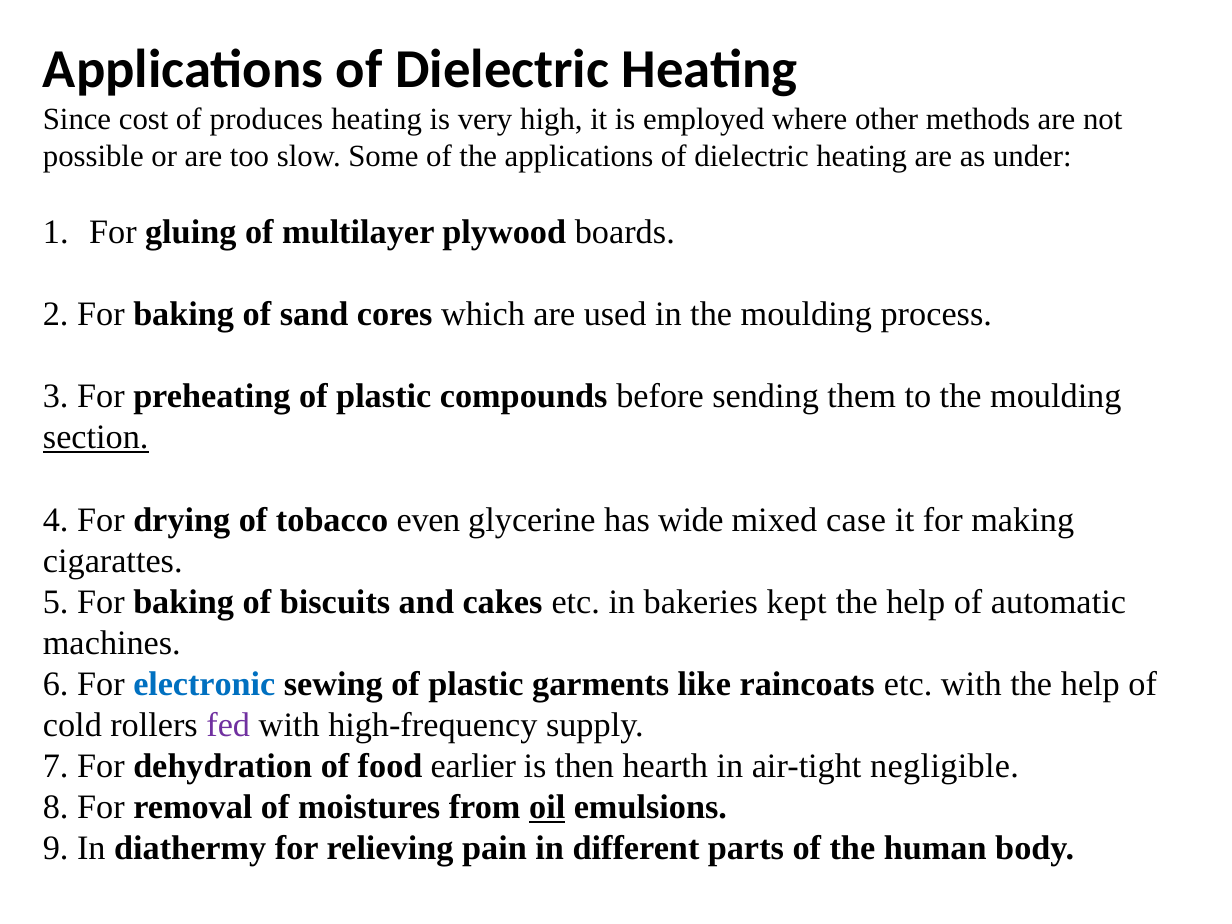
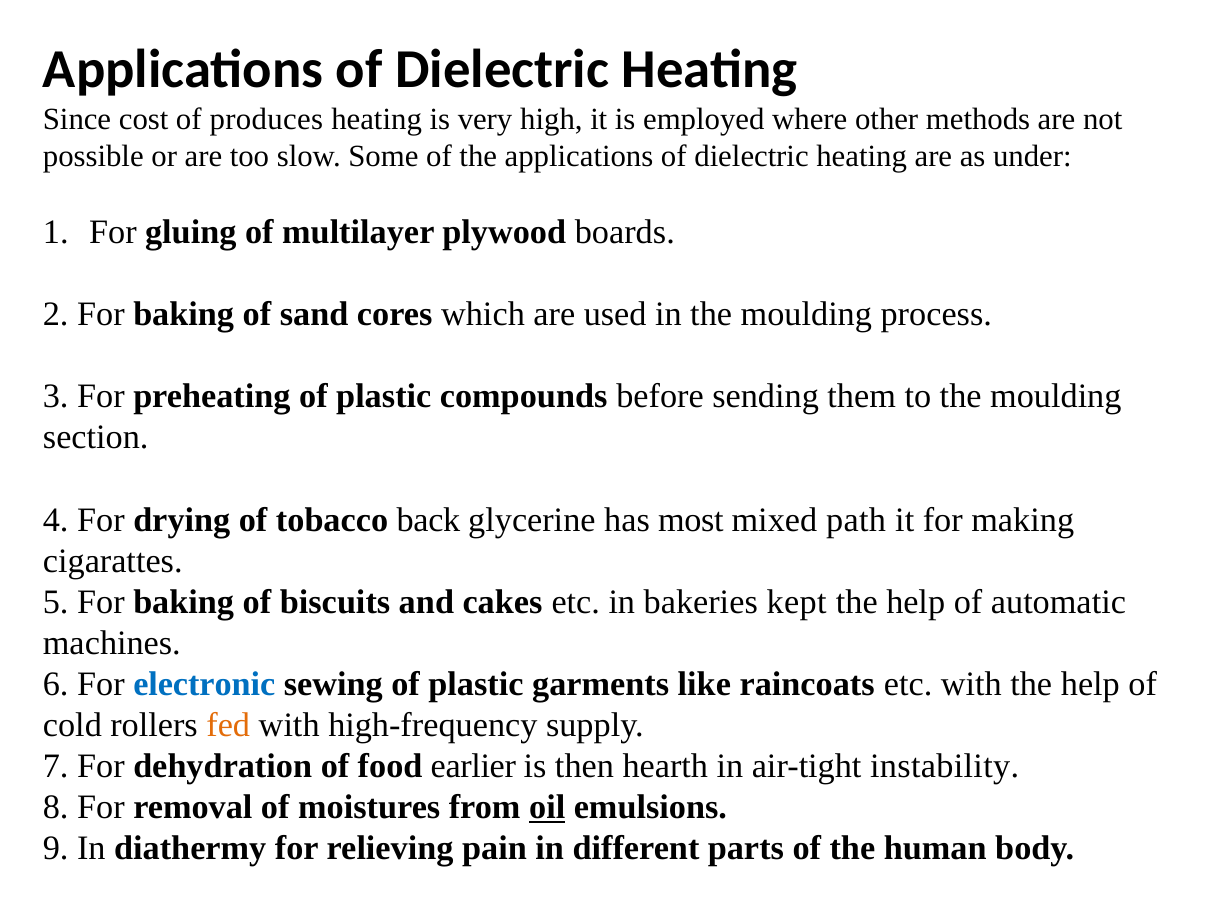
section underline: present -> none
even: even -> back
wide: wide -> most
case: case -> path
fed colour: purple -> orange
negligible: negligible -> instability
